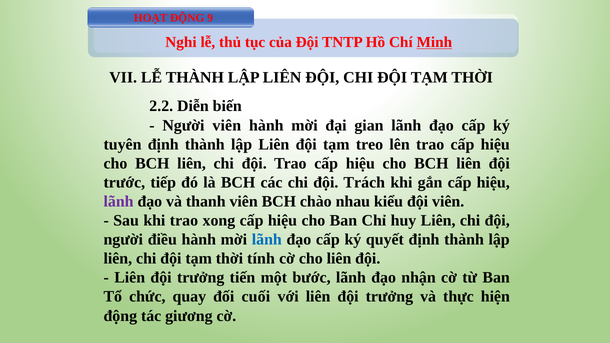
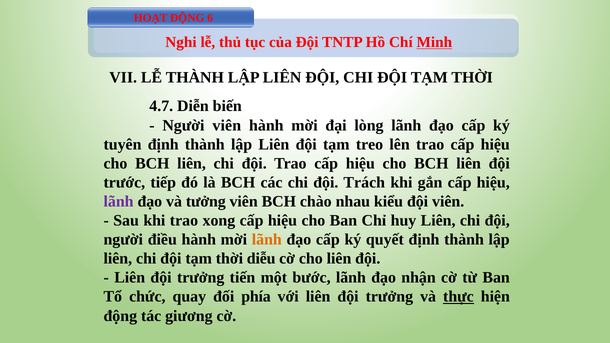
9: 9 -> 6
2.2: 2.2 -> 4.7
gian: gian -> lòng
thanh: thanh -> tưởng
lãnh at (267, 240) colour: blue -> orange
tính: tính -> diễu
cuối: cuối -> phía
thực underline: none -> present
